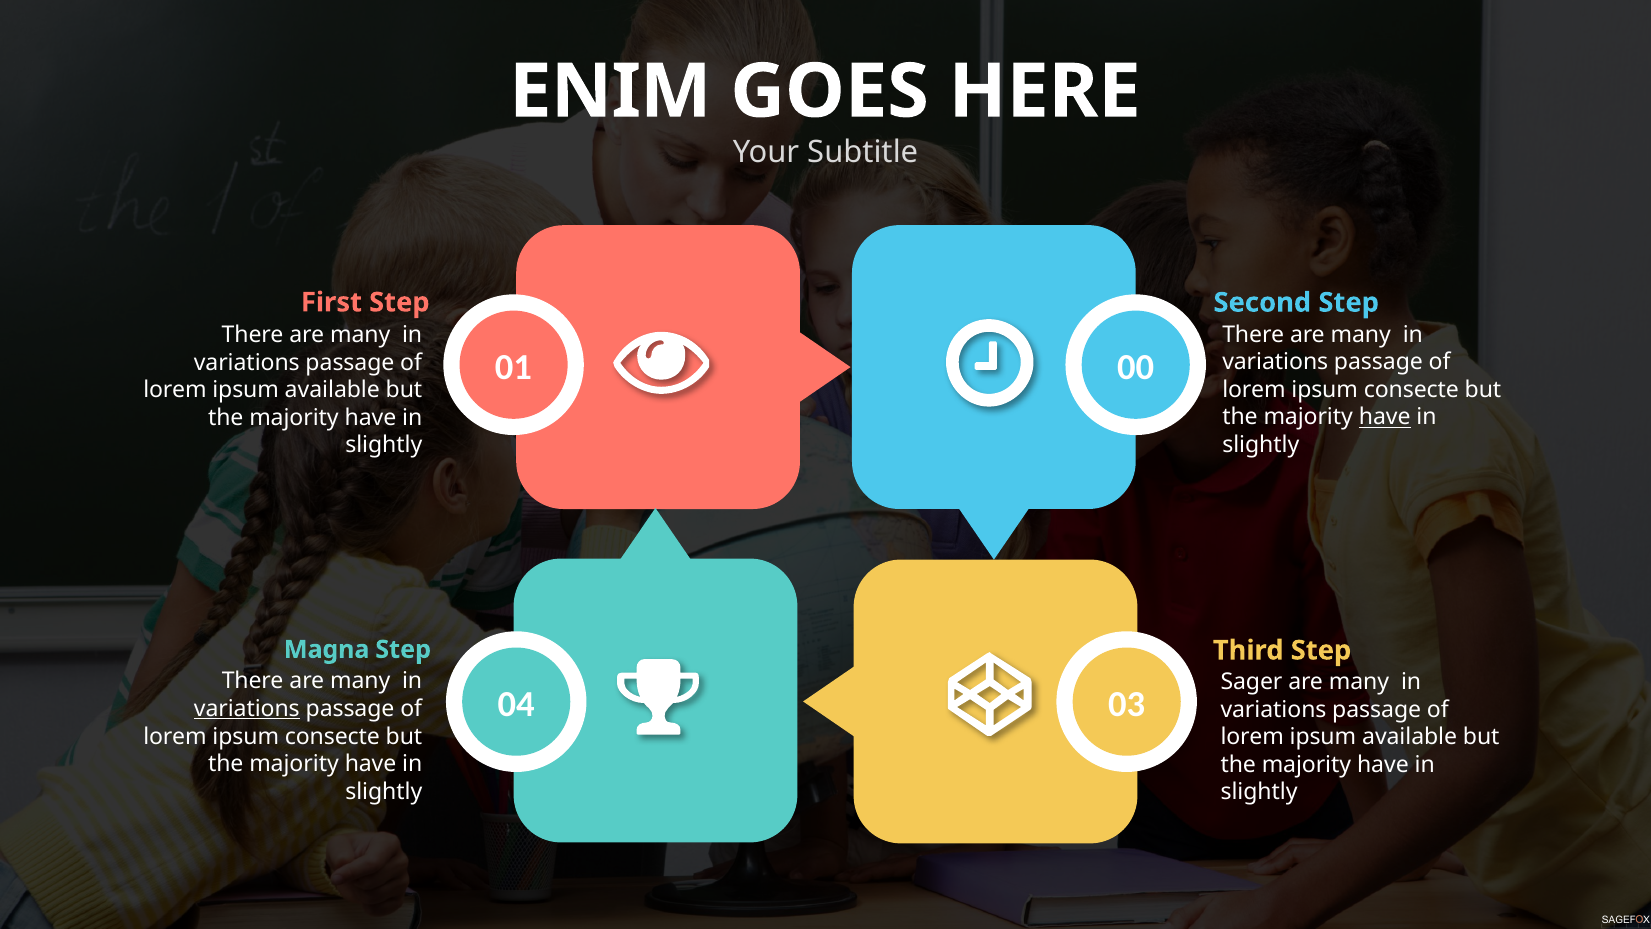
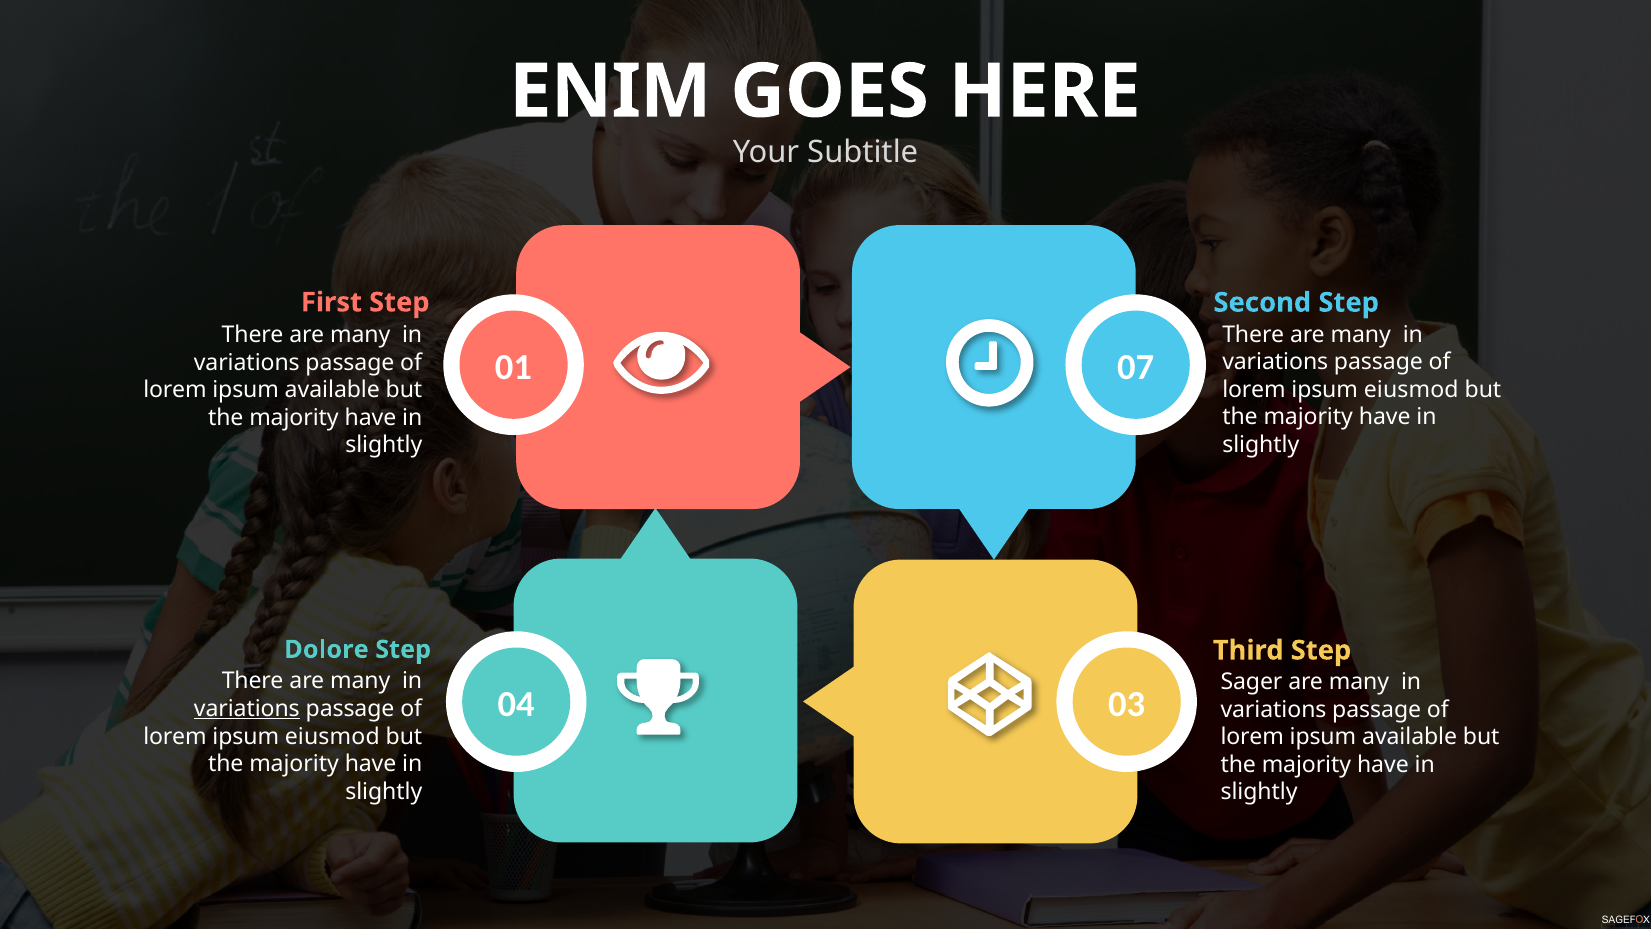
00: 00 -> 07
consecte at (1411, 390): consecte -> eiusmod
have at (1385, 417) underline: present -> none
Magna: Magna -> Dolore
consecte at (332, 736): consecte -> eiusmod
